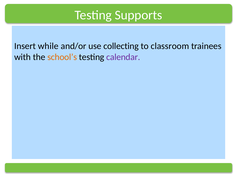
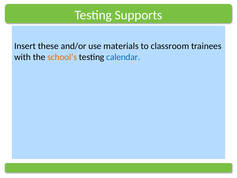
while: while -> these
collecting: collecting -> materials
calendar colour: purple -> blue
